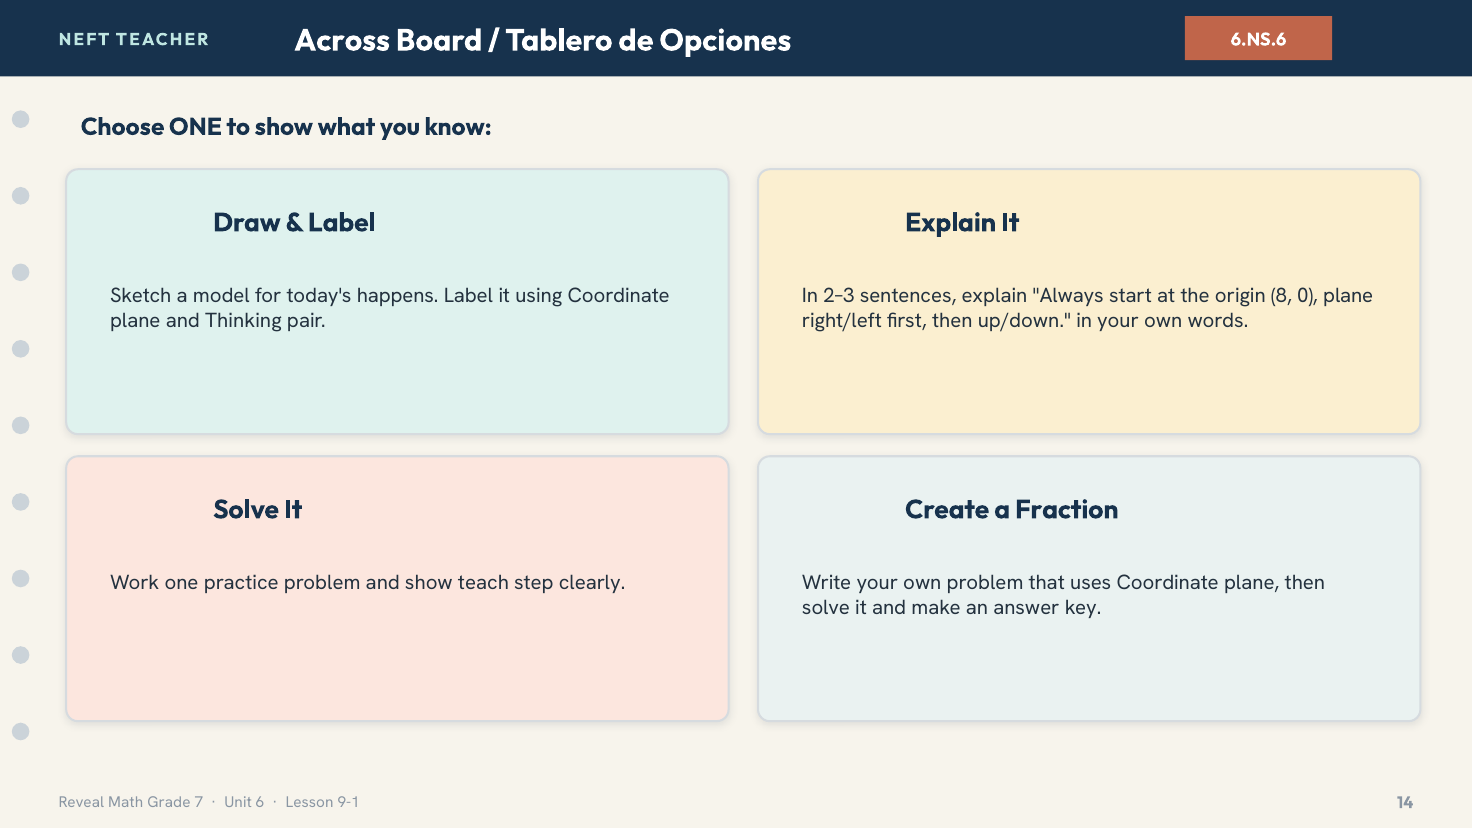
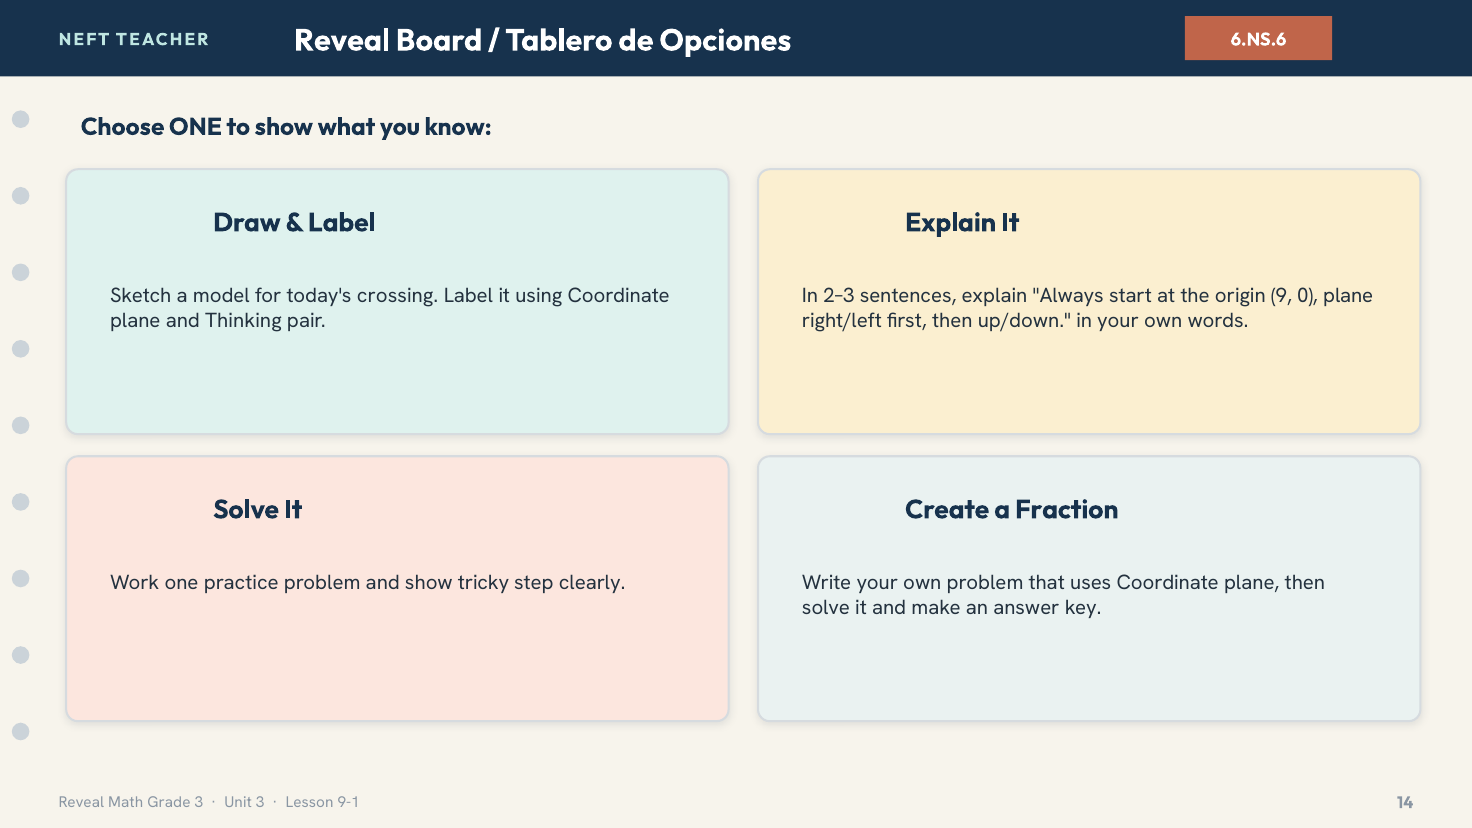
TEACHER Across: Across -> Reveal
happens: happens -> crossing
8: 8 -> 9
teach: teach -> tricky
Grade 7: 7 -> 3
Unit 6: 6 -> 3
